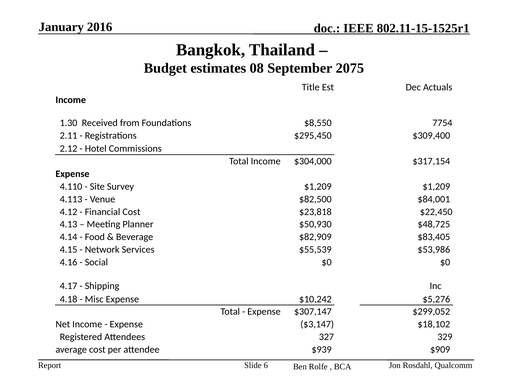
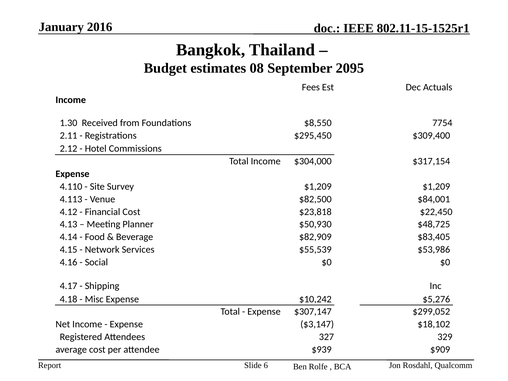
2075: 2075 -> 2095
Title: Title -> Fees
